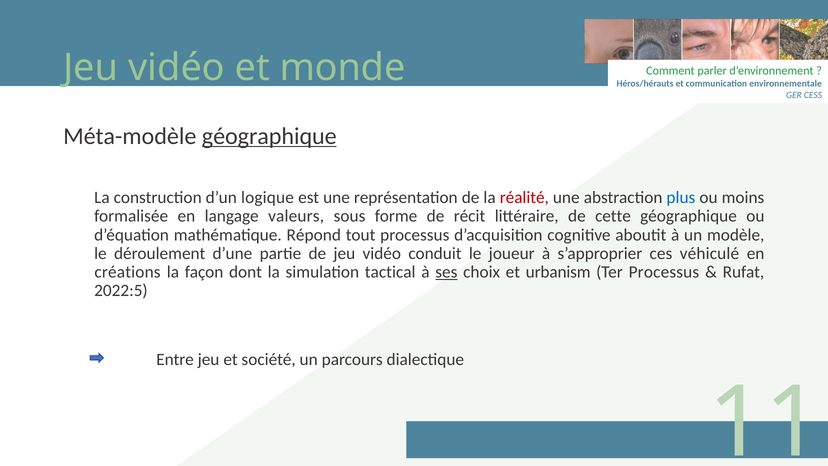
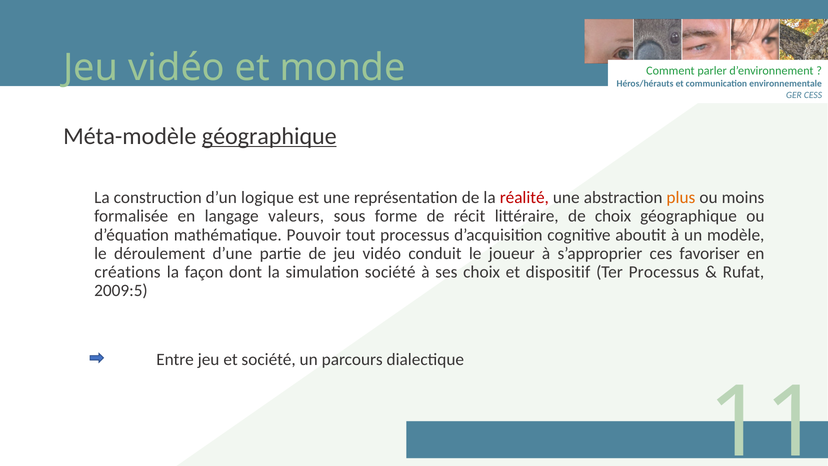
plus colour: blue -> orange
de cette: cette -> choix
Répond: Répond -> Pouvoir
véhiculé: véhiculé -> favoriser
simulation tactical: tactical -> société
ses underline: present -> none
urbanism: urbanism -> dispositif
2022:5: 2022:5 -> 2009:5
